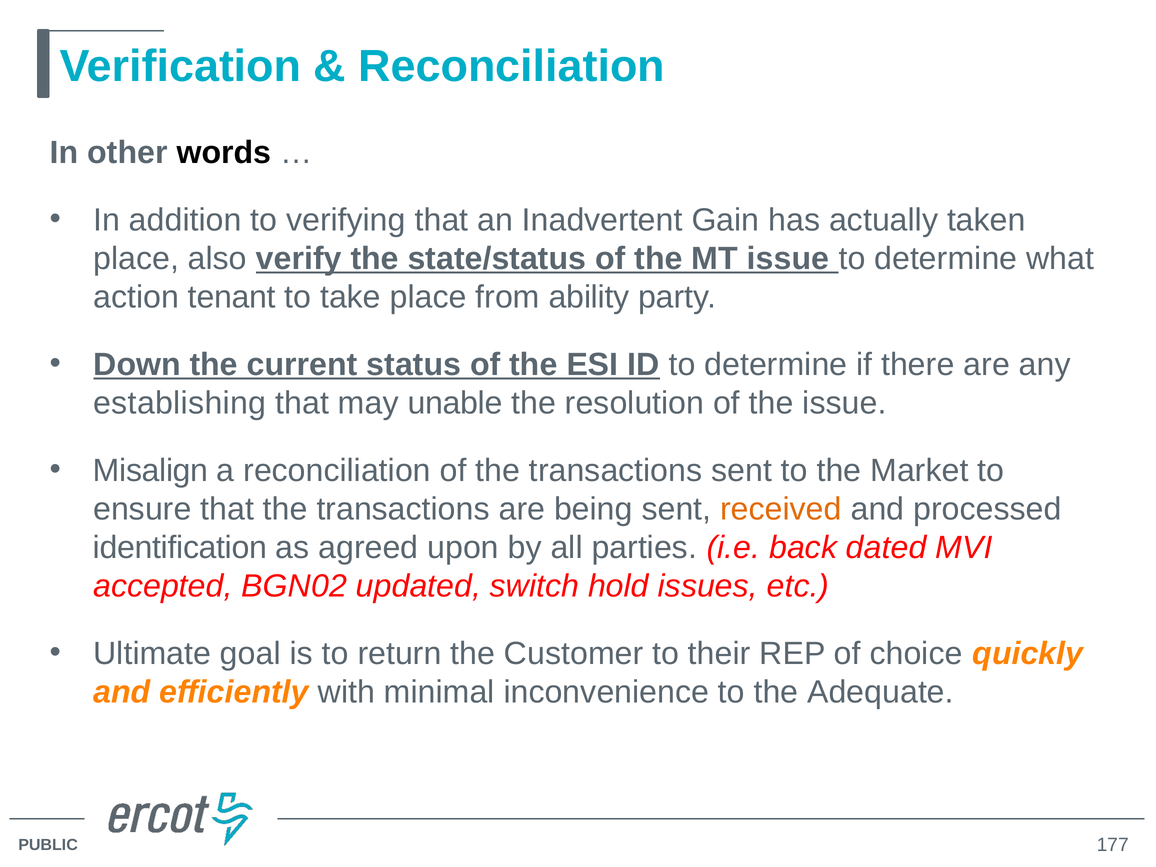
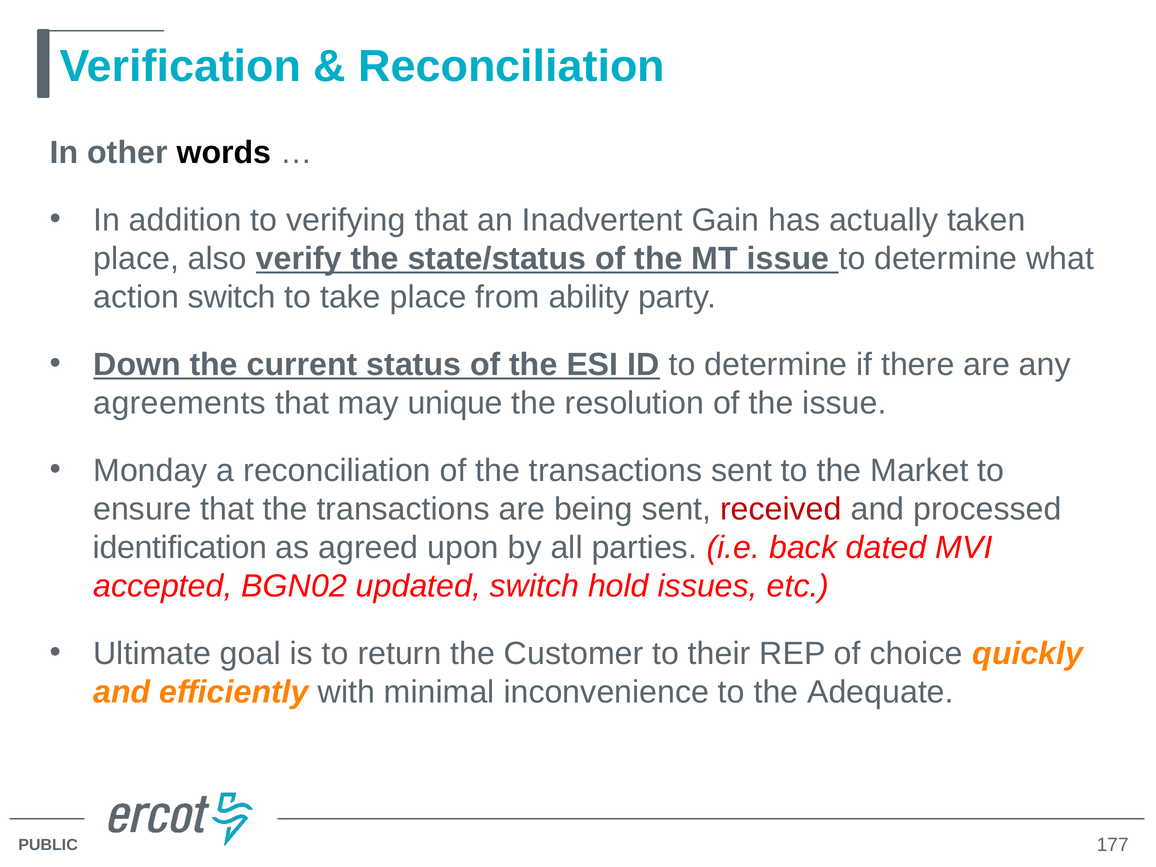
action tenant: tenant -> switch
establishing: establishing -> agreements
unable: unable -> unique
Misalign: Misalign -> Monday
received colour: orange -> red
